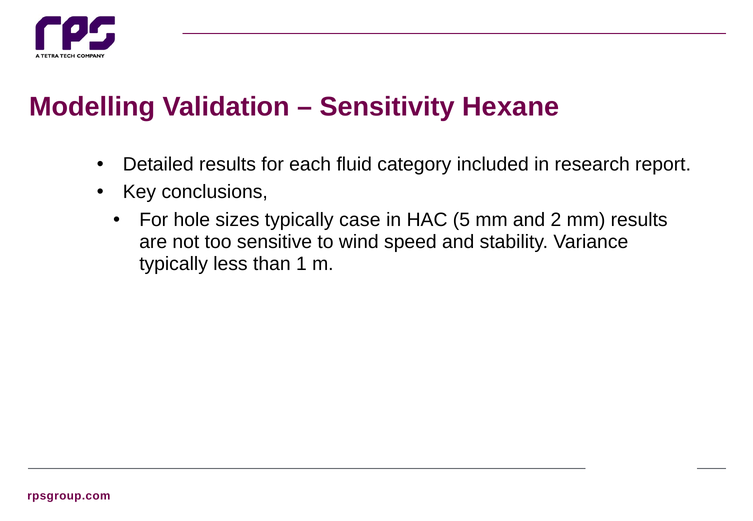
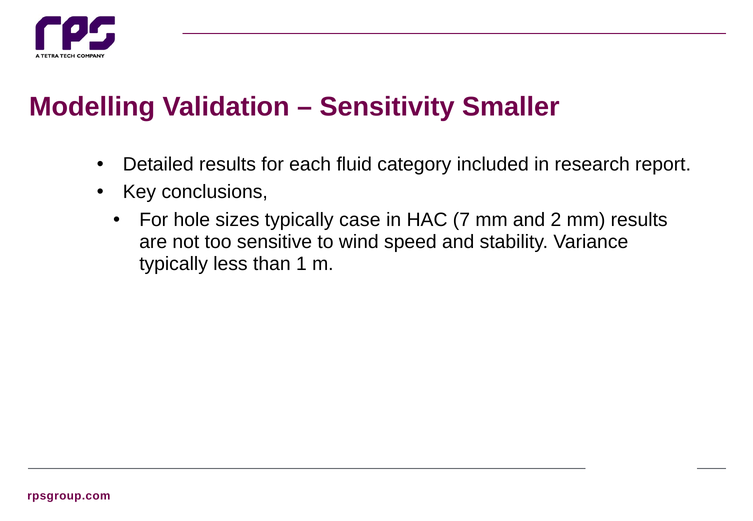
Hexane: Hexane -> Smaller
5: 5 -> 7
